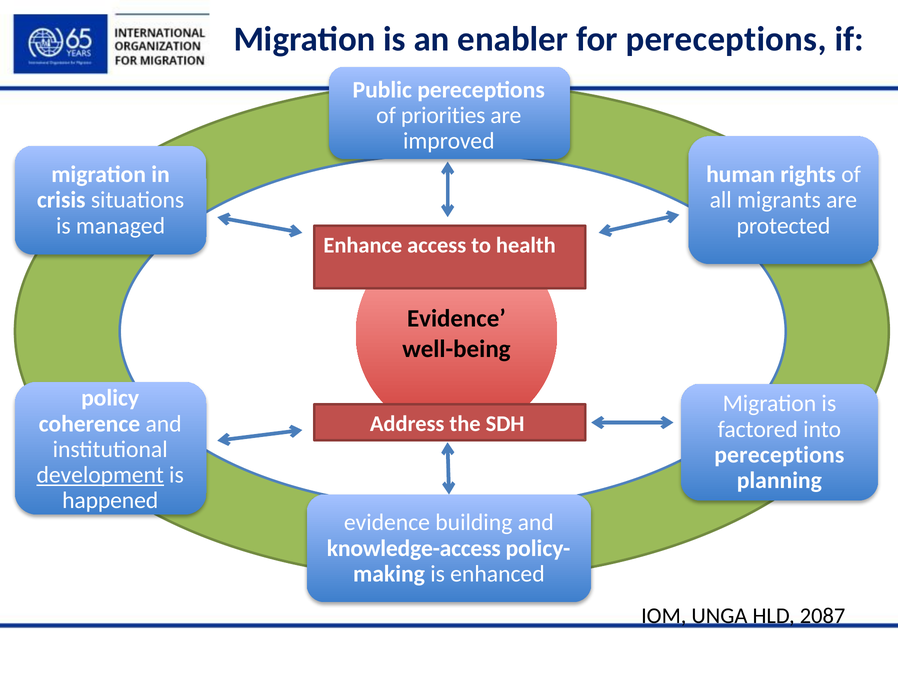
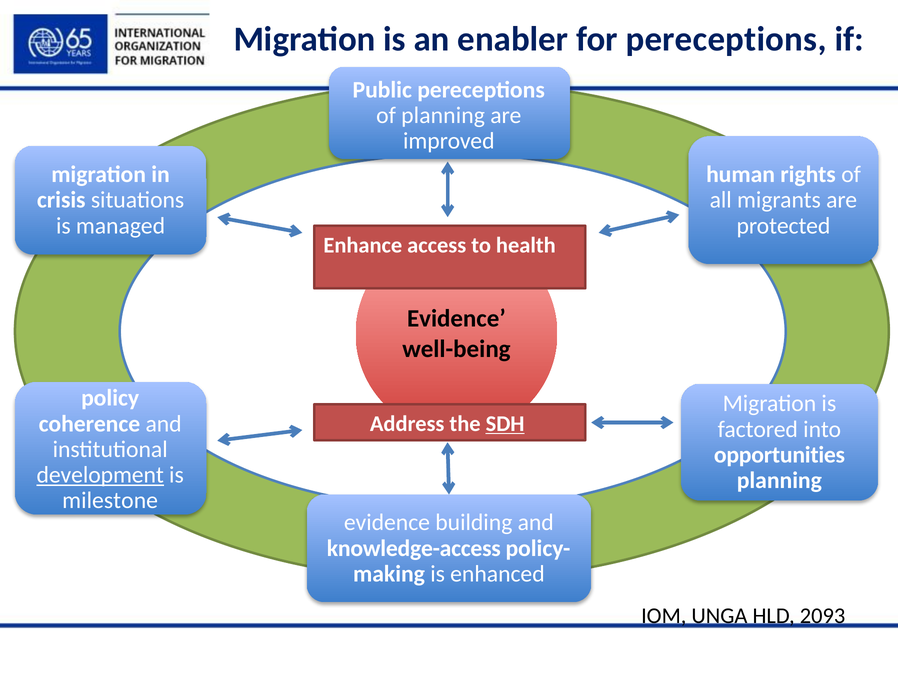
of priorities: priorities -> planning
SDH underline: none -> present
pereceptions at (779, 455): pereceptions -> opportunities
happened: happened -> milestone
2087: 2087 -> 2093
